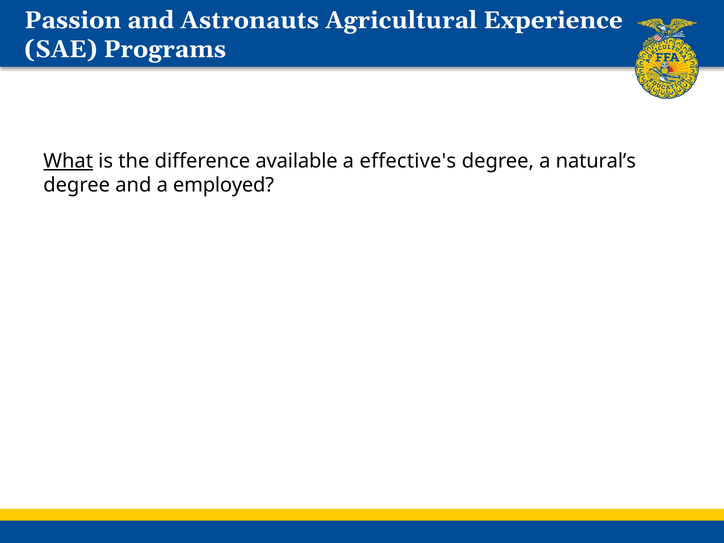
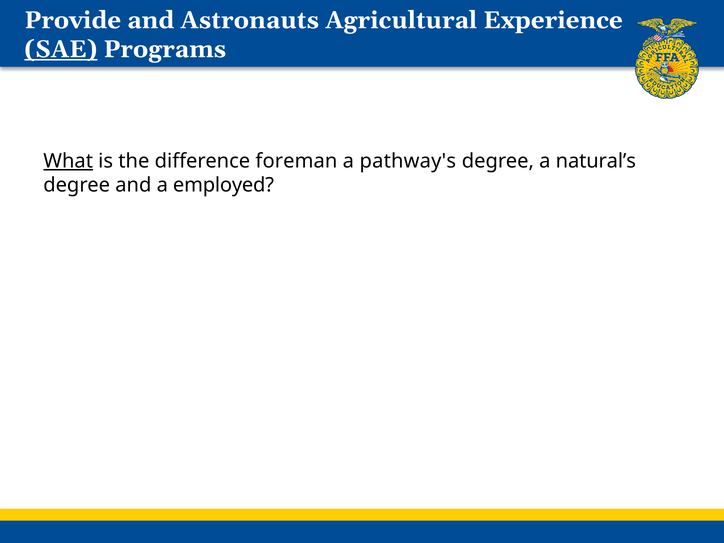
Passion: Passion -> Provide
SAE underline: none -> present
available: available -> foreman
effective's: effective's -> pathway's
